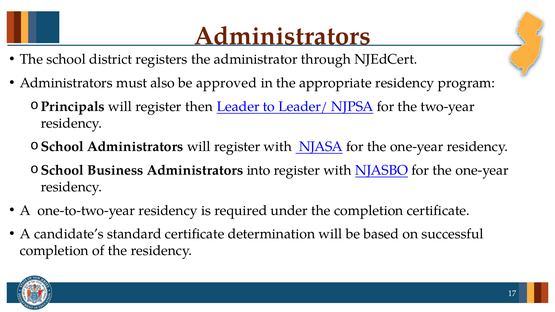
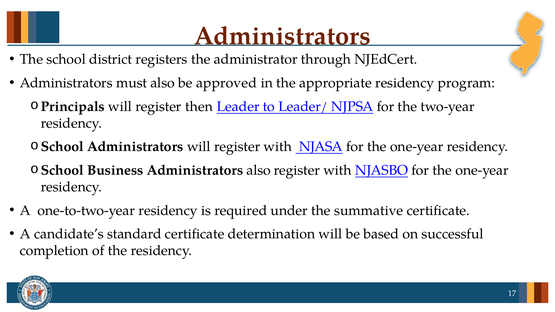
Administrators into: into -> also
the completion: completion -> summative
